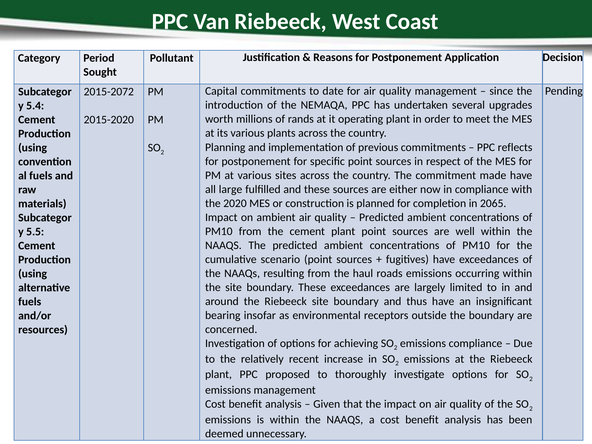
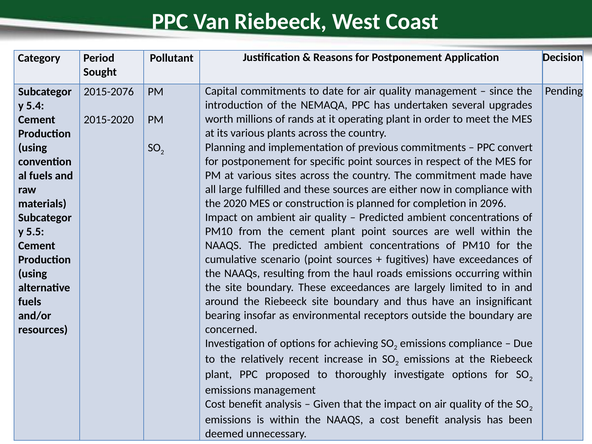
2015-2072: 2015-2072 -> 2015-2076
reflects: reflects -> convert
2065: 2065 -> 2096
